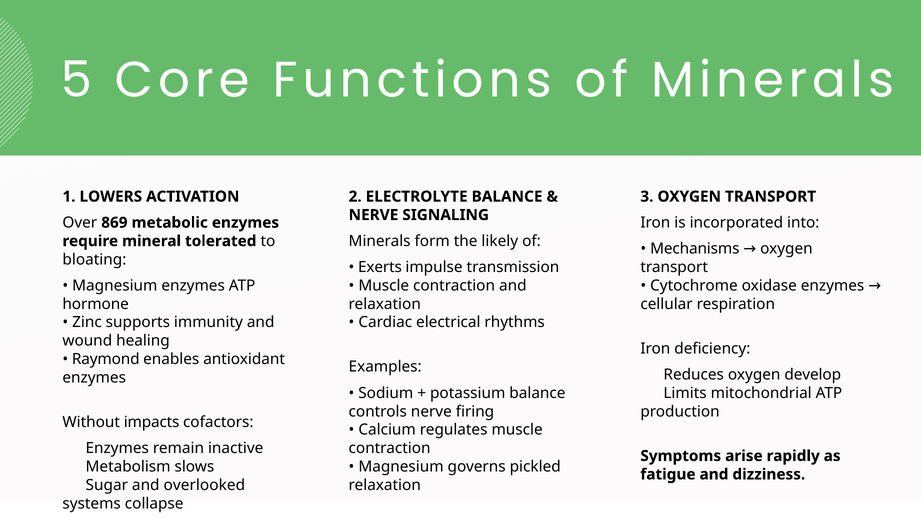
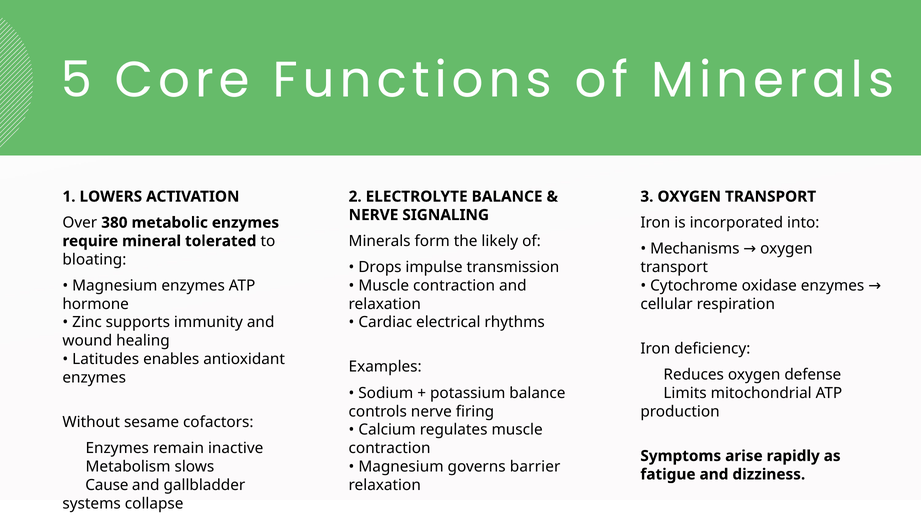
869: 869 -> 380
Exerts: Exerts -> Drops
Raymond: Raymond -> Latitudes
develop: develop -> defense
impacts: impacts -> sesame
pickled: pickled -> barrier
Sugar: Sugar -> Cause
overlooked: overlooked -> gallbladder
